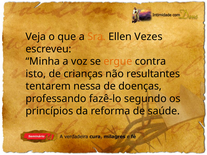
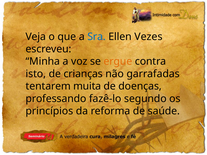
Sra colour: orange -> blue
resultantes: resultantes -> garrafadas
nessa: nessa -> muita
